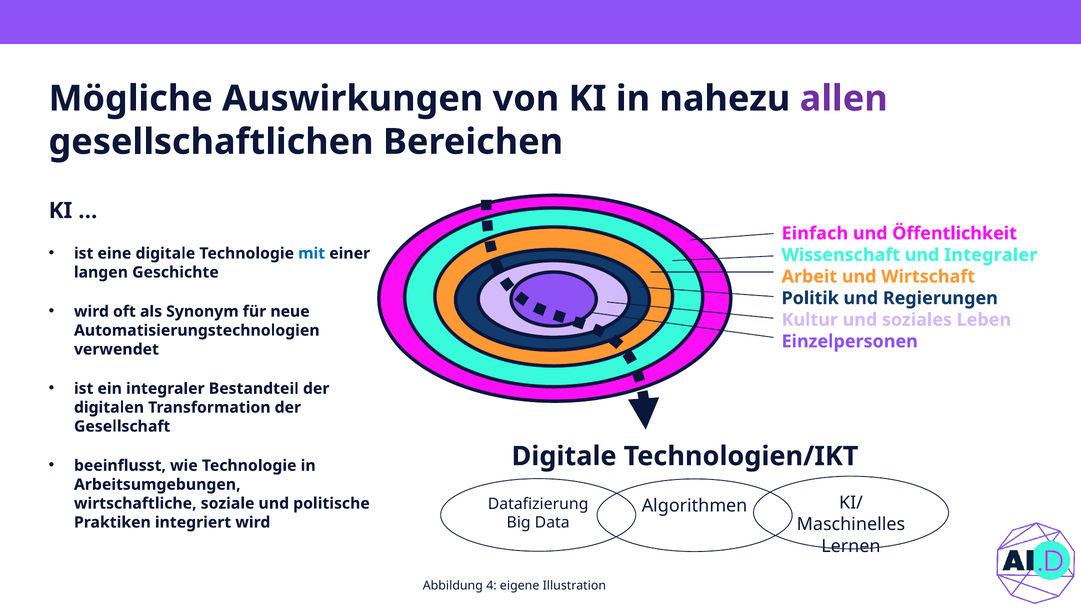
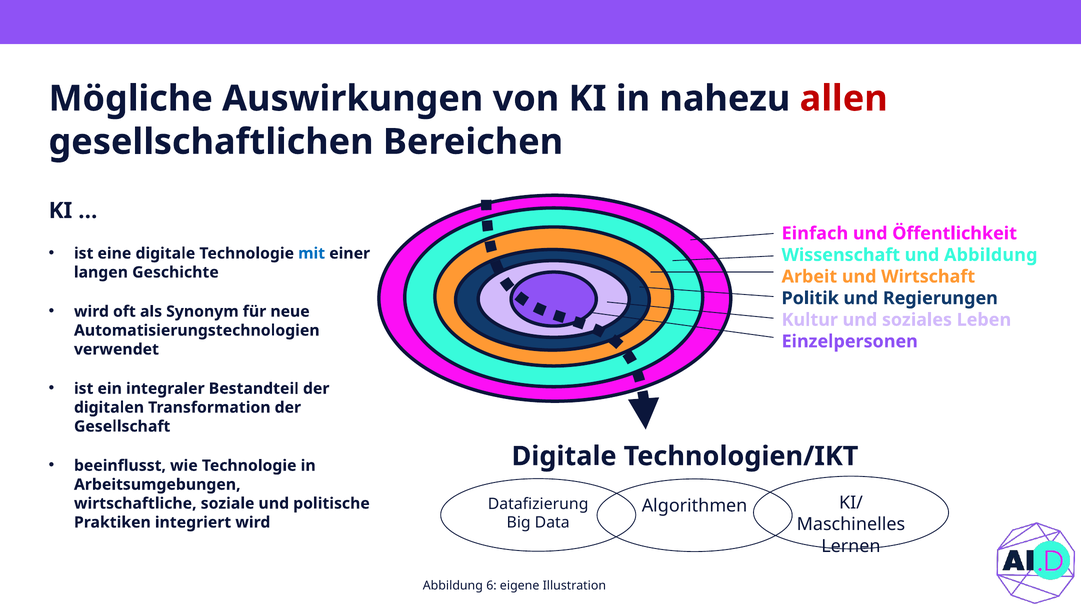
allen colour: purple -> red
und Integraler: Integraler -> Abbildung
4: 4 -> 6
